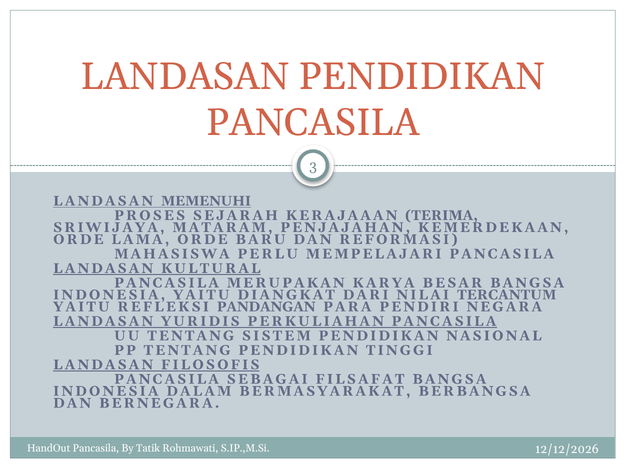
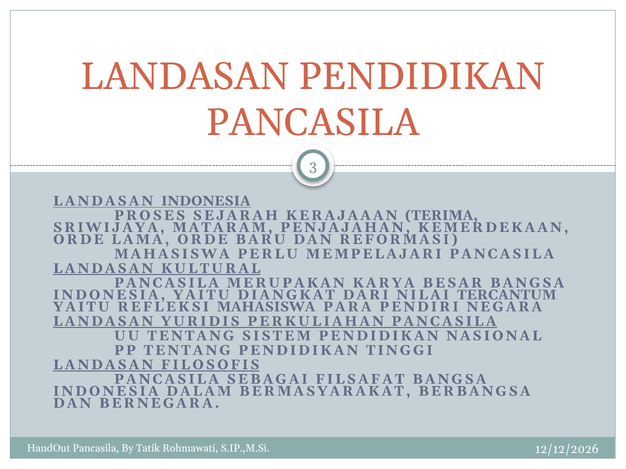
LANDASAN MEMENUHI: MEMENUHI -> INDONESIA
REFLEKSI PANDANGAN: PANDANGAN -> MAHASISWA
